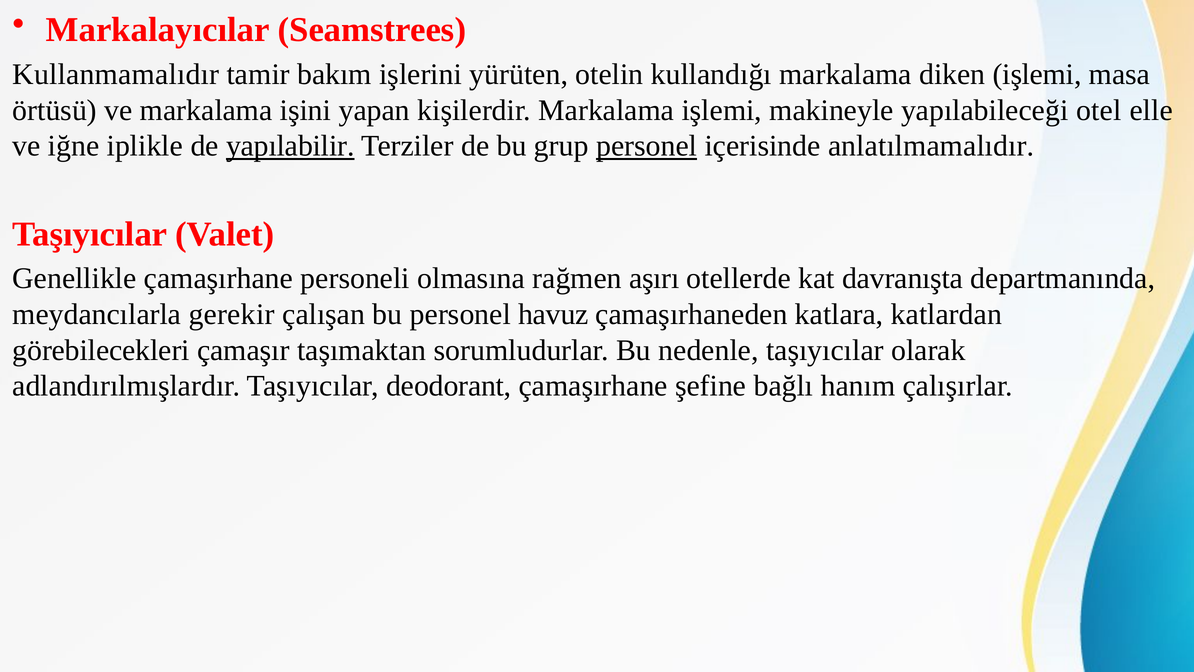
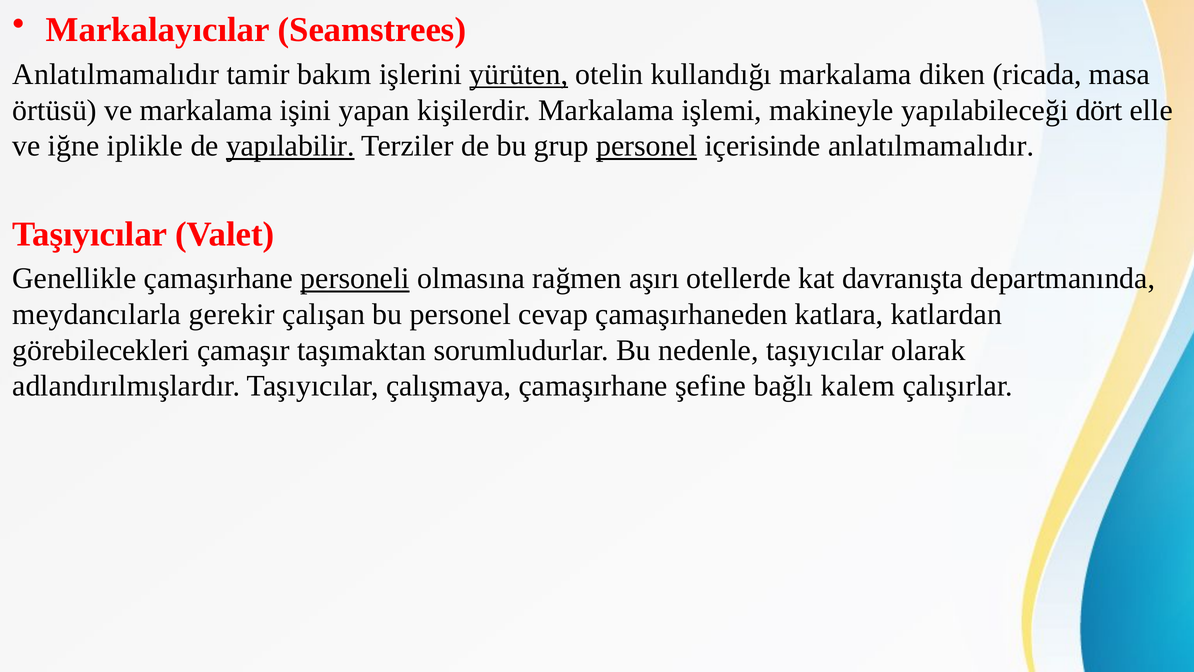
Kullanmamalıdır at (116, 74): Kullanmamalıdır -> Anlatılmamalıdır
yürüten underline: none -> present
diken işlemi: işlemi -> ricada
otel: otel -> dört
personeli underline: none -> present
havuz: havuz -> cevap
deodorant: deodorant -> çalışmaya
hanım: hanım -> kalem
